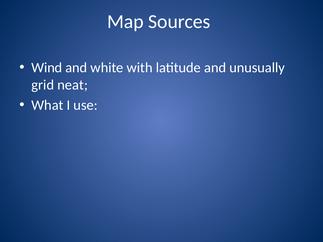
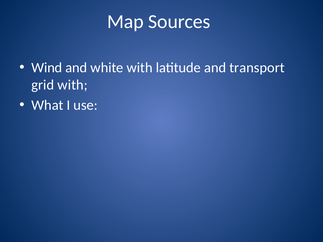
unusually: unusually -> transport
grid neat: neat -> with
